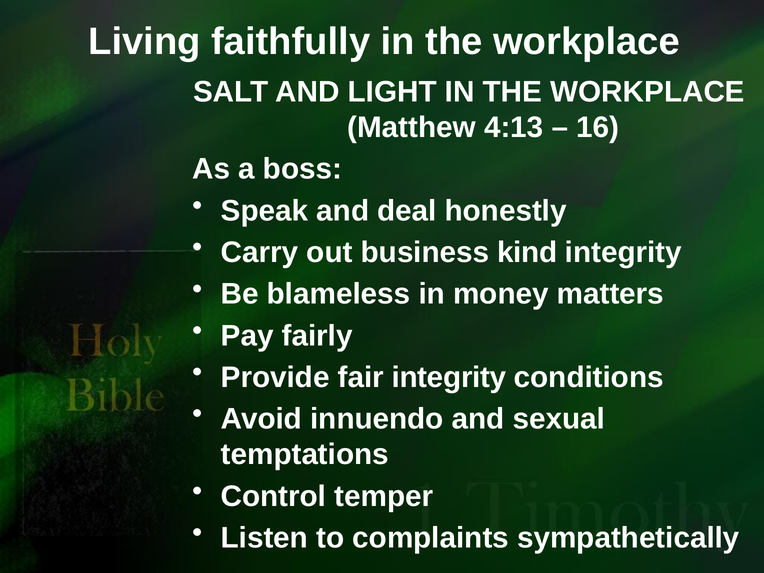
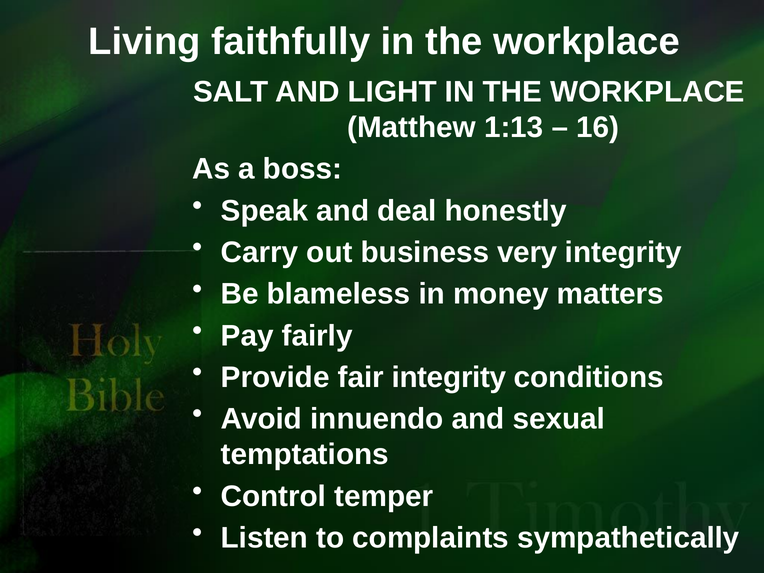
4:13: 4:13 -> 1:13
kind: kind -> very
